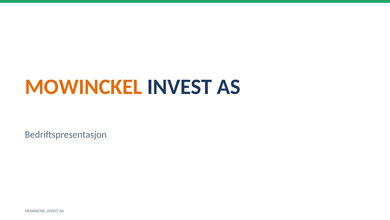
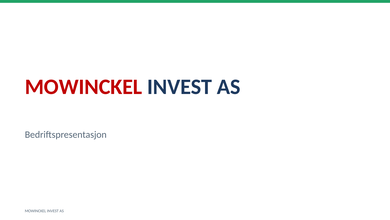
MOWINCKEL at (84, 86) colour: orange -> red
